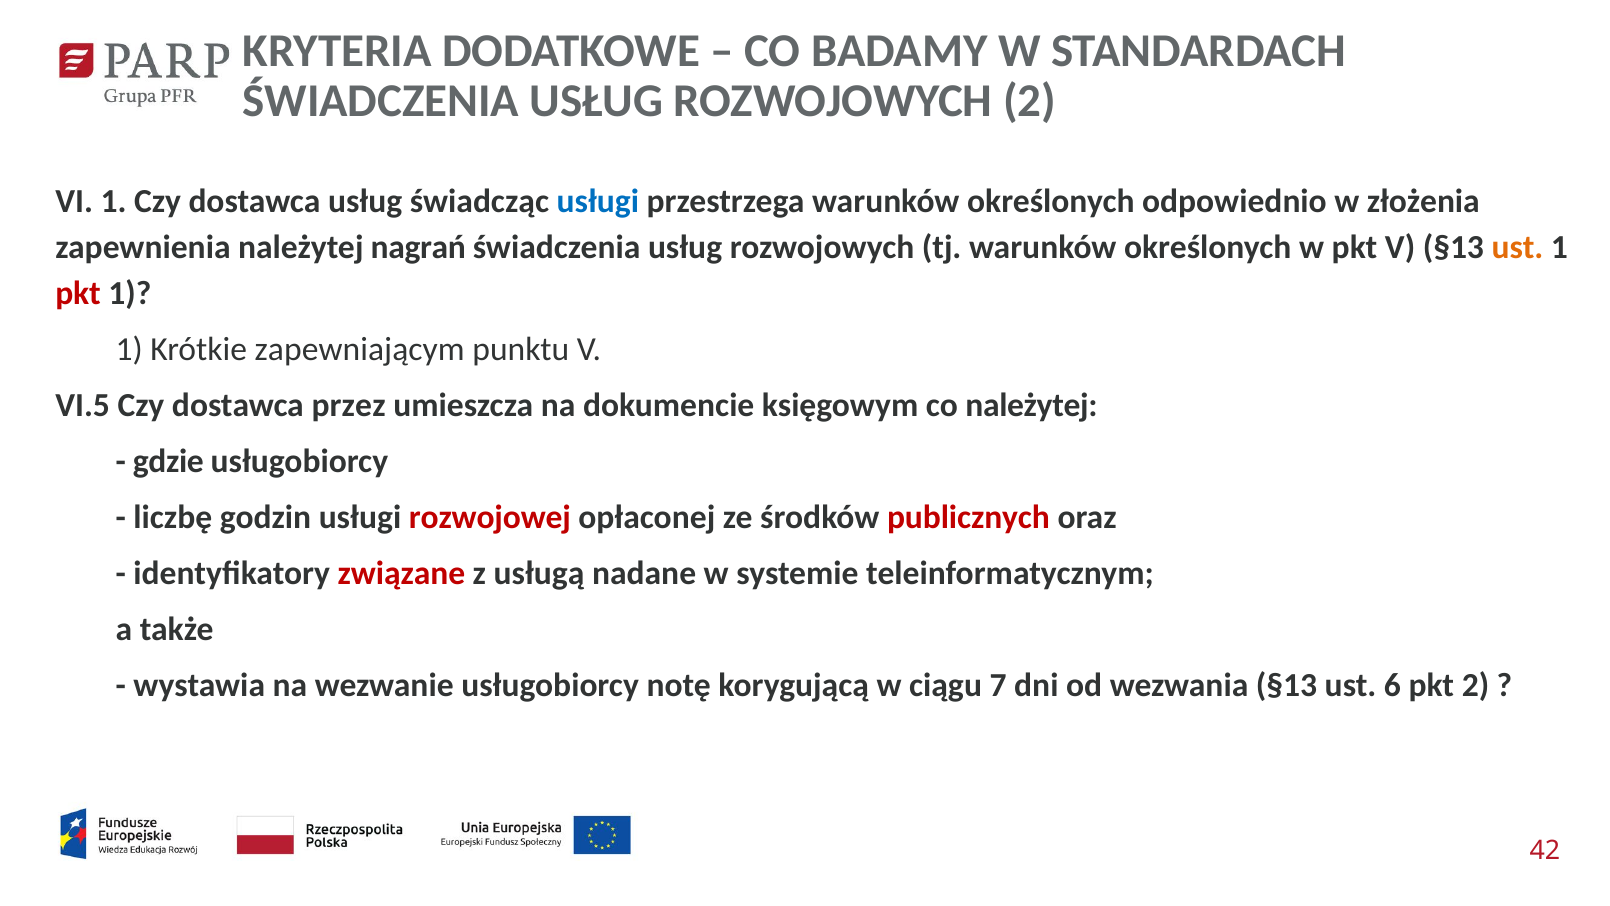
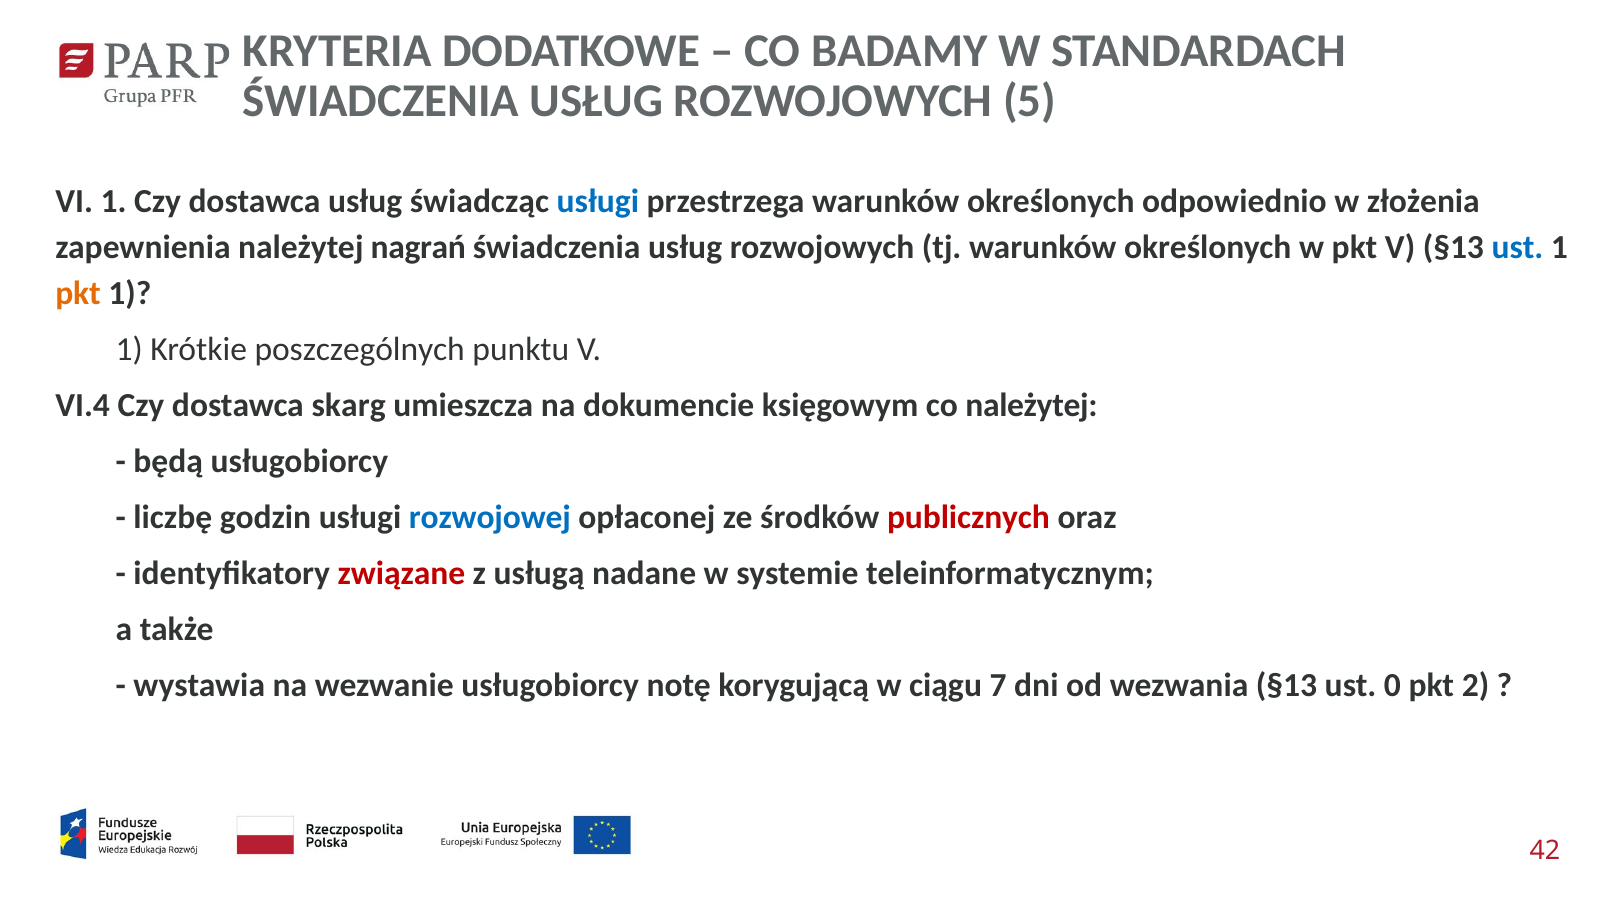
ROZWOJOWYCH 2: 2 -> 5
ust at (1517, 248) colour: orange -> blue
pkt at (78, 294) colour: red -> orange
zapewniającym: zapewniającym -> poszczególnych
VI.5: VI.5 -> VI.4
przez: przez -> skarg
gdzie: gdzie -> będą
rozwojowej colour: red -> blue
6: 6 -> 0
